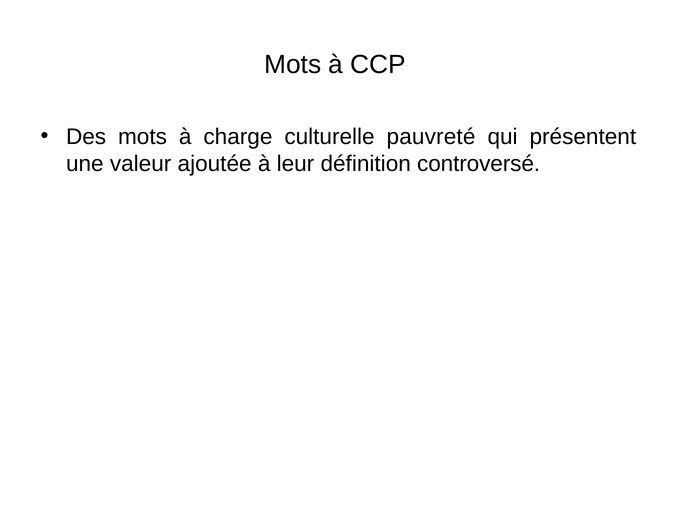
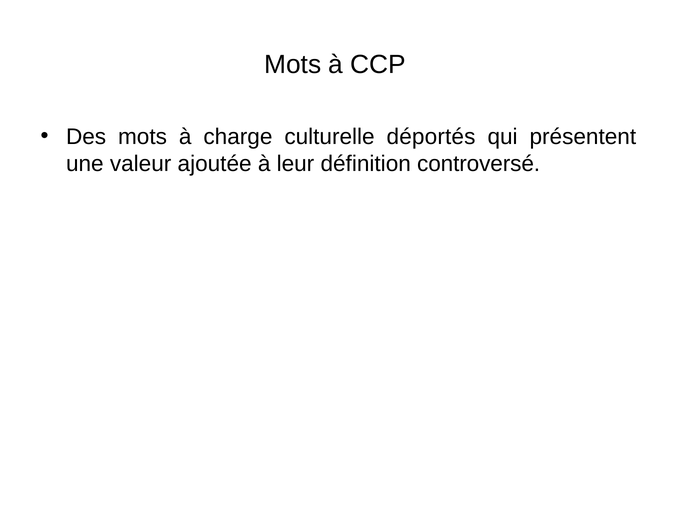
pauvreté: pauvreté -> déportés
